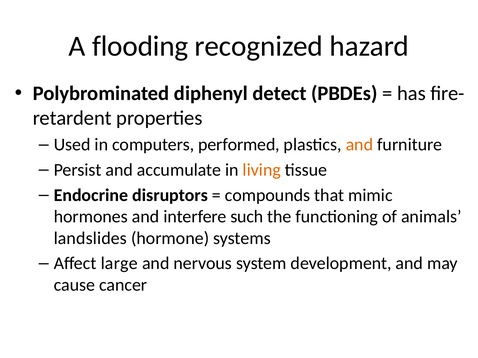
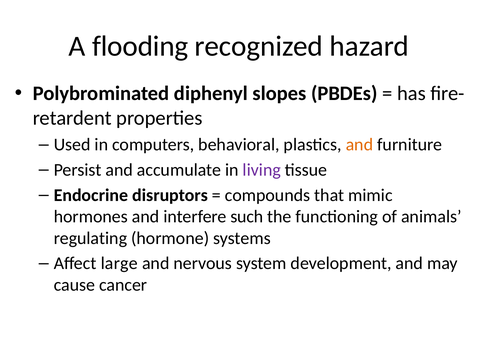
detect: detect -> slopes
performed: performed -> behavioral
living colour: orange -> purple
landslides: landslides -> regulating
